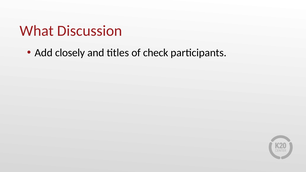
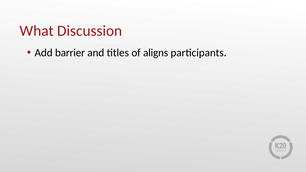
closely: closely -> barrier
check: check -> aligns
